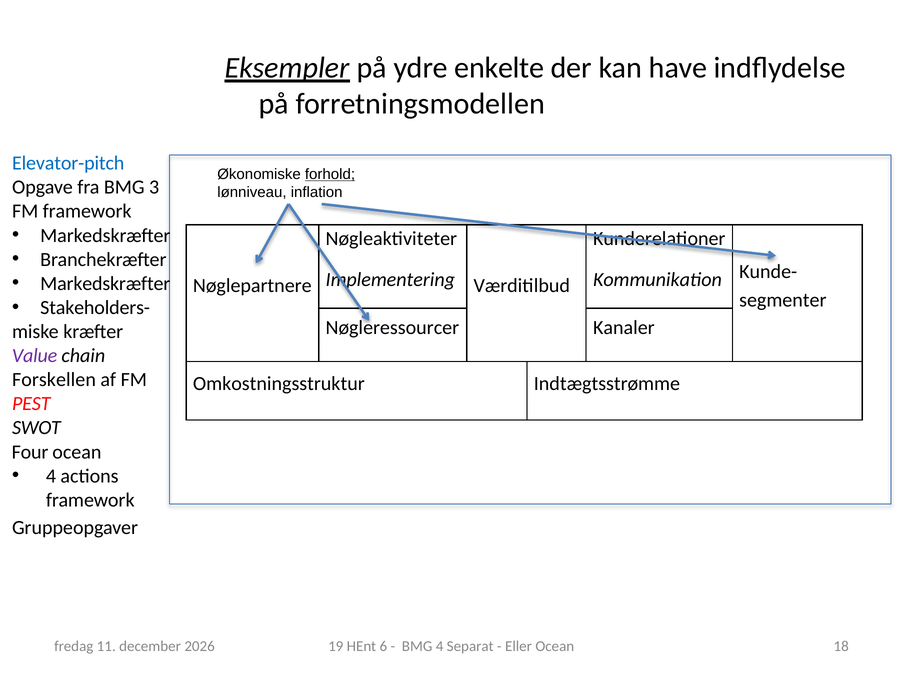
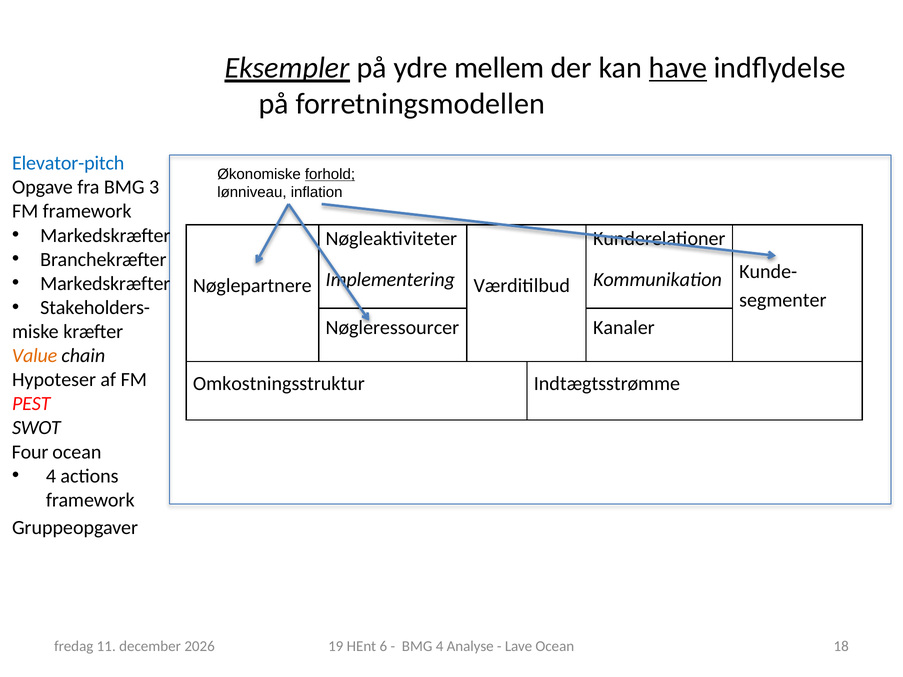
enkelte: enkelte -> mellem
have underline: none -> present
Value colour: purple -> orange
Forskellen: Forskellen -> Hypoteser
Separat: Separat -> Analyse
Eller: Eller -> Lave
